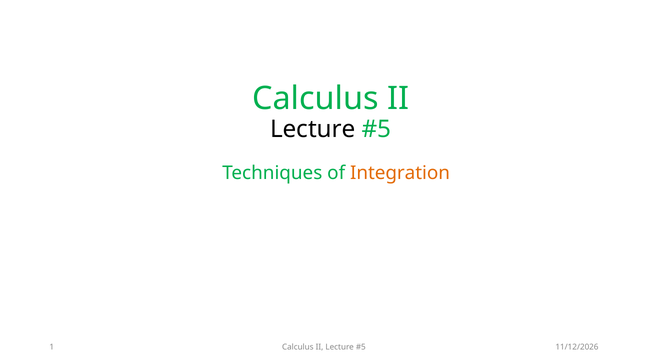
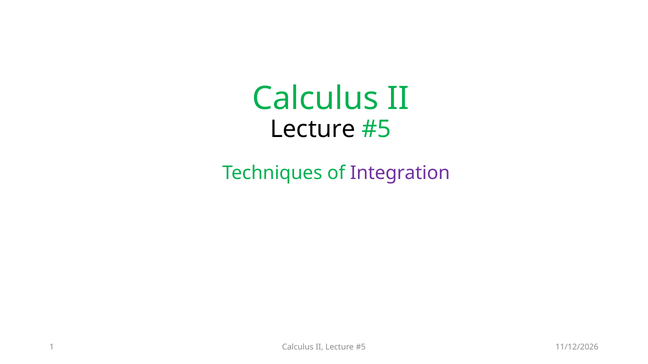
Integration colour: orange -> purple
